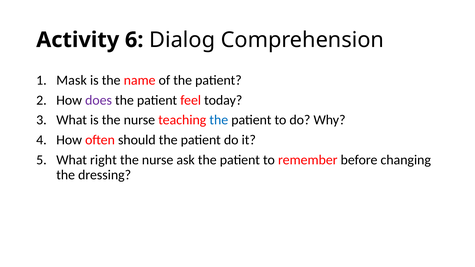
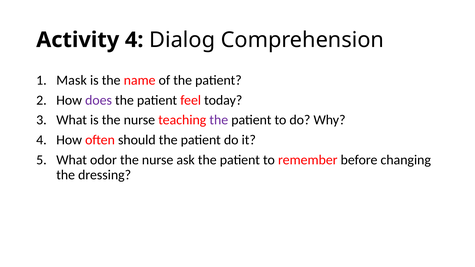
Activity 6: 6 -> 4
the at (219, 120) colour: blue -> purple
right: right -> odor
